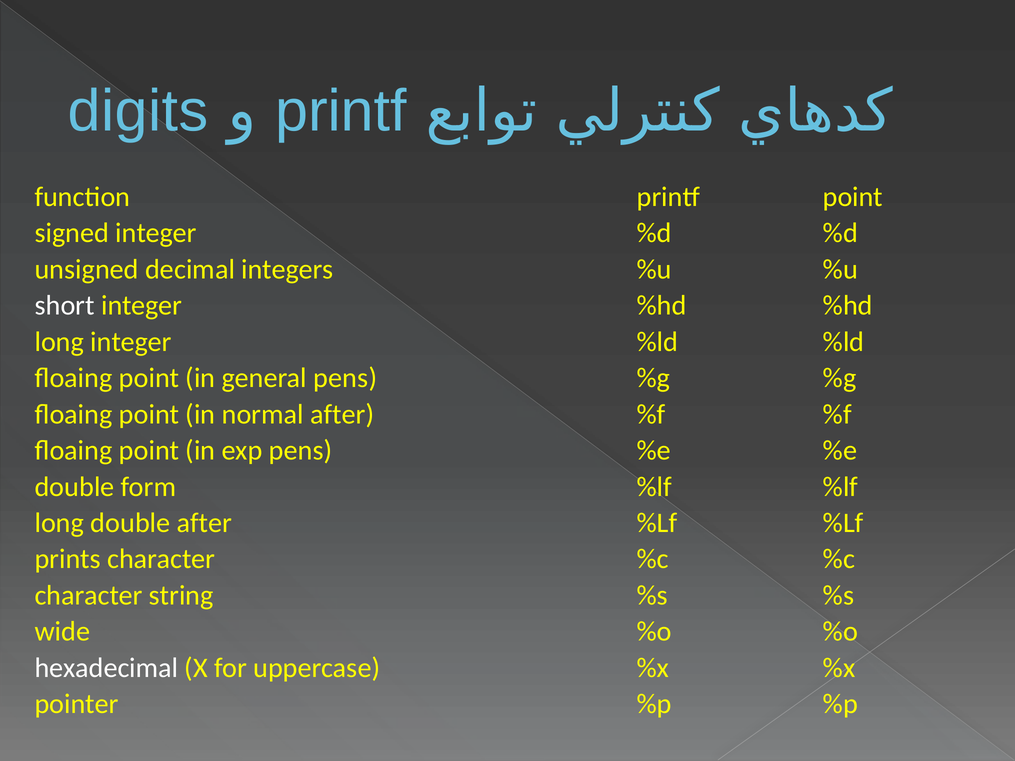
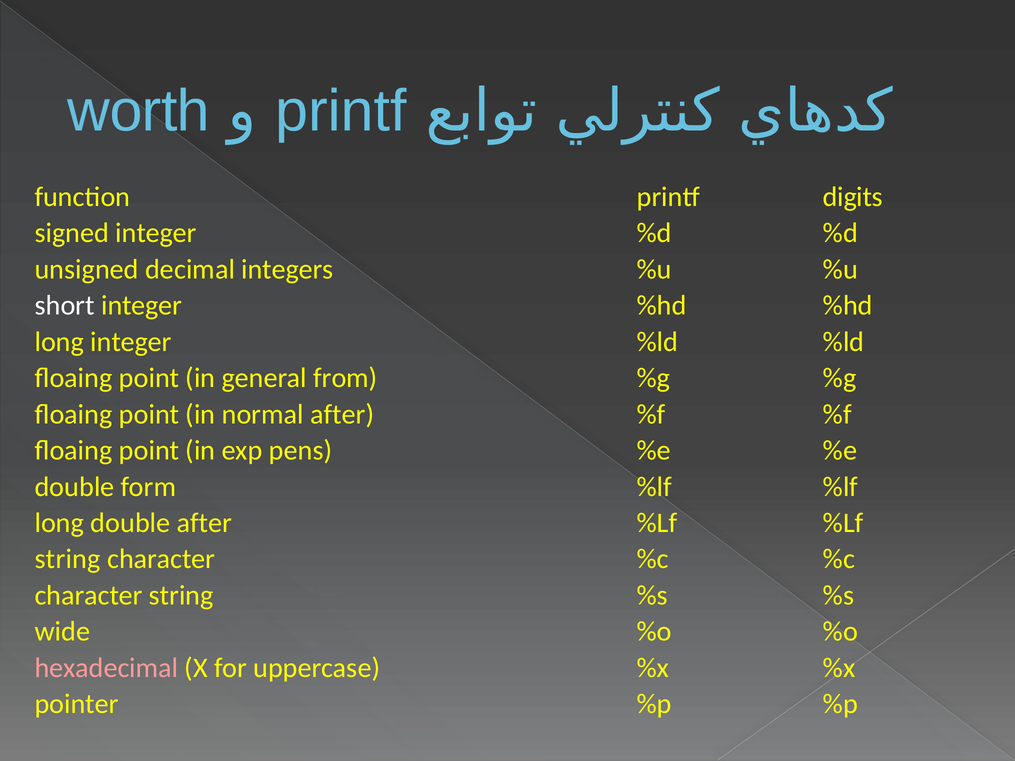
digits: digits -> worth
printf point: point -> digits
general pens: pens -> from
prints at (68, 559): prints -> string
hexadecimal colour: white -> pink
